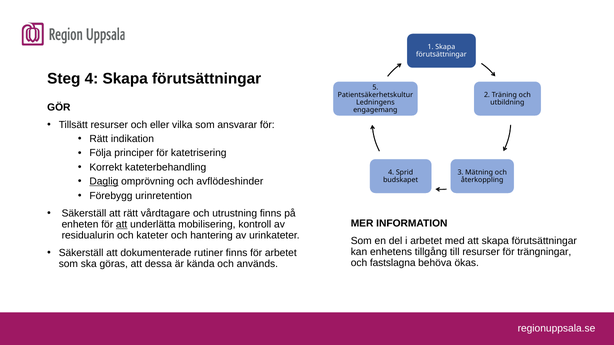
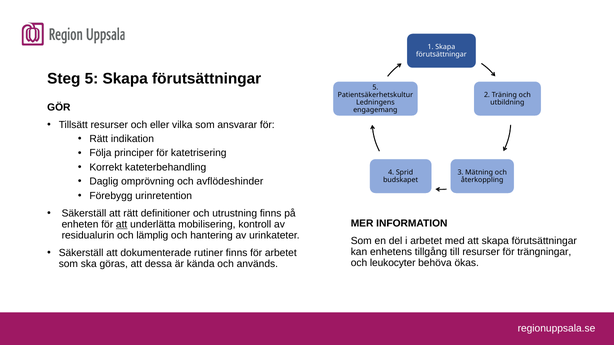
Steg 4: 4 -> 5
Daglig underline: present -> none
vårdtagare: vårdtagare -> definitioner
kateter: kateter -> lämplig
fastslagna: fastslagna -> leukocyter
